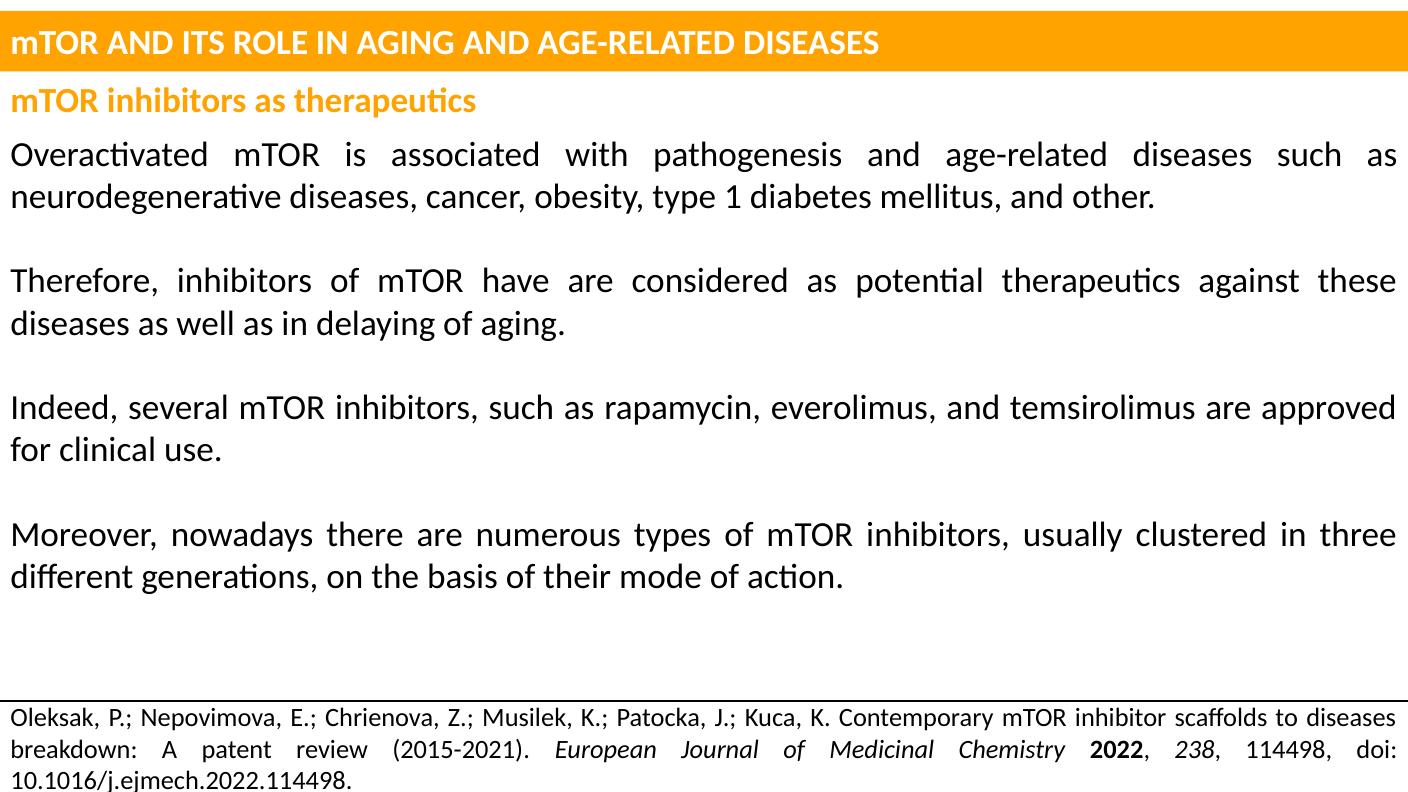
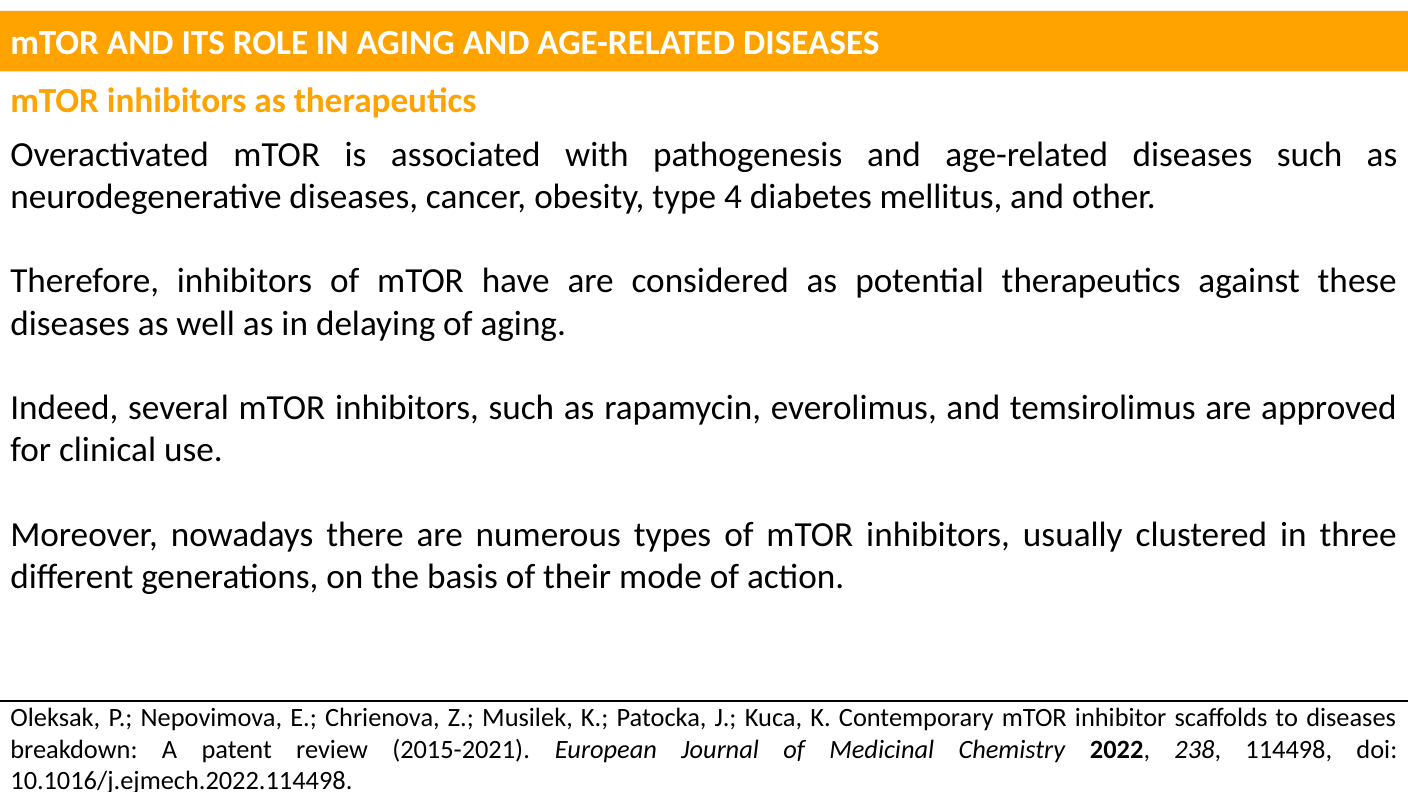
1: 1 -> 4
